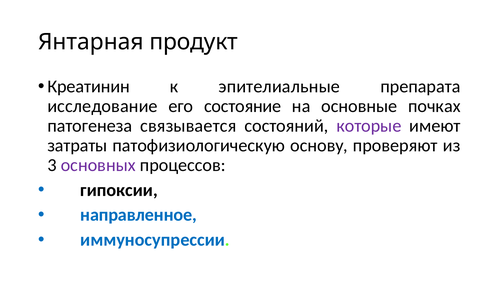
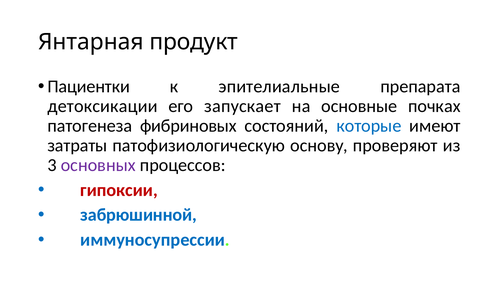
Креатинин: Креатинин -> Пациентки
исследование: исследование -> детоксикации
состояние: состояние -> запускает
связывается: связывается -> фибриновых
которые colour: purple -> blue
гипоксии colour: black -> red
направленное: направленное -> забрюшинной
